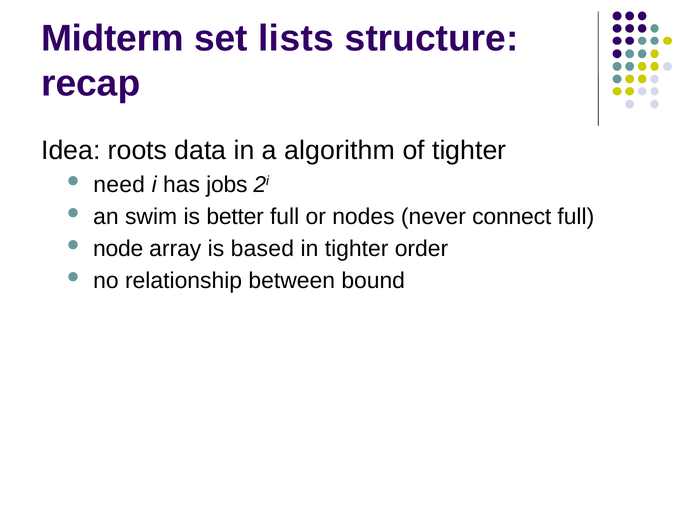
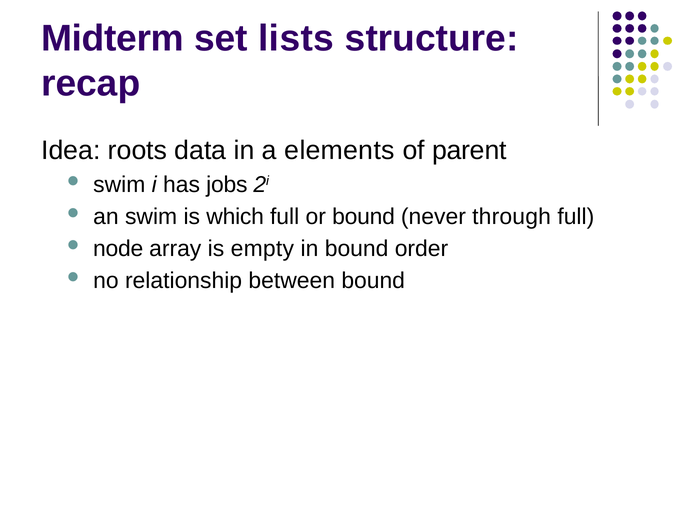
algorithm: algorithm -> elements
of tighter: tighter -> parent
need at (119, 185): need -> swim
better: better -> which
or nodes: nodes -> bound
connect: connect -> through
based: based -> empty
in tighter: tighter -> bound
